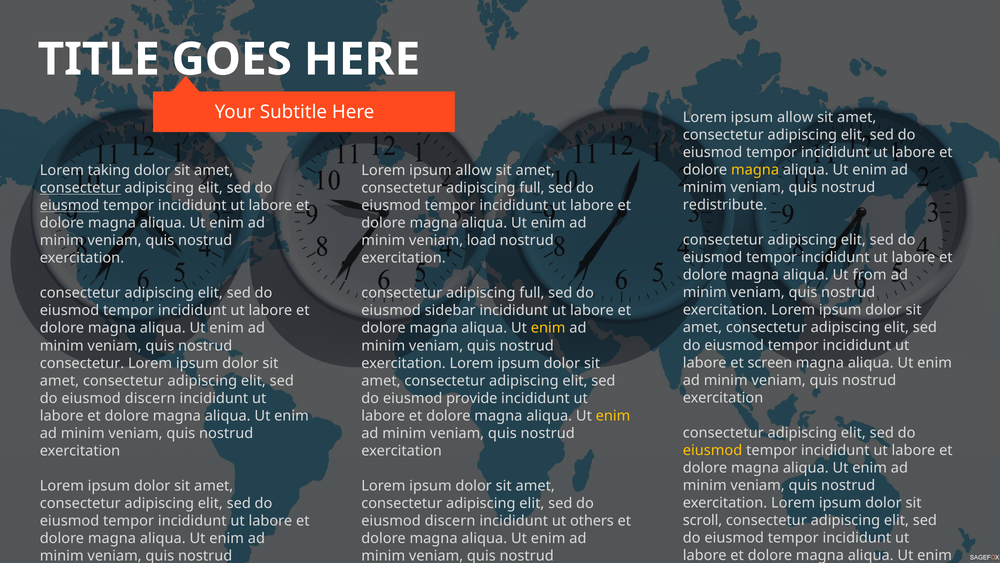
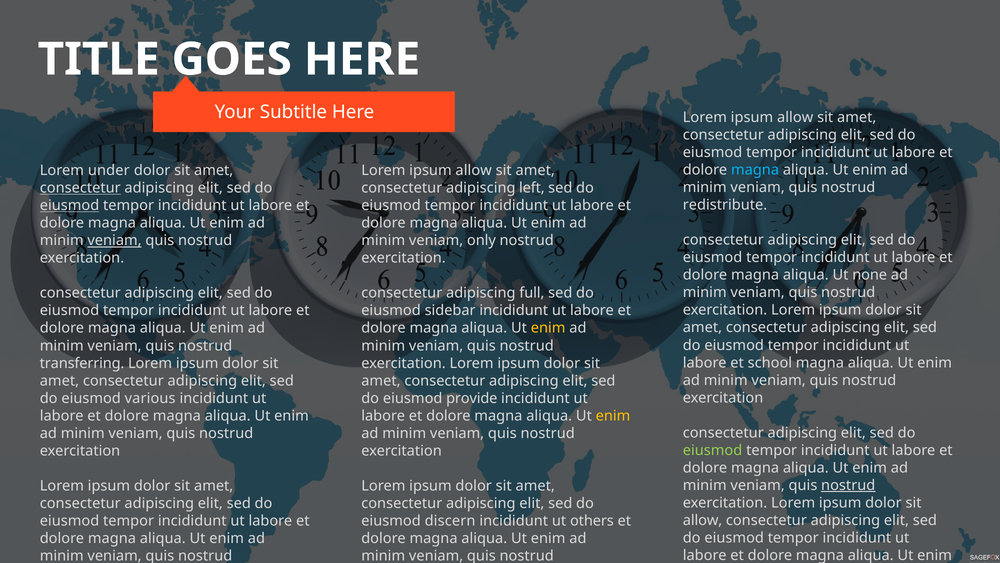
magna at (755, 170) colour: yellow -> light blue
taking: taking -> under
full at (532, 188): full -> left
veniam at (115, 240) underline: none -> present
load: load -> only
from: from -> none
screen: screen -> school
consectetur at (82, 363): consectetur -> transferring
discern at (150, 398): discern -> various
eiusmod at (713, 450) colour: yellow -> light green
nostrud at (848, 485) underline: none -> present
scroll at (703, 520): scroll -> allow
